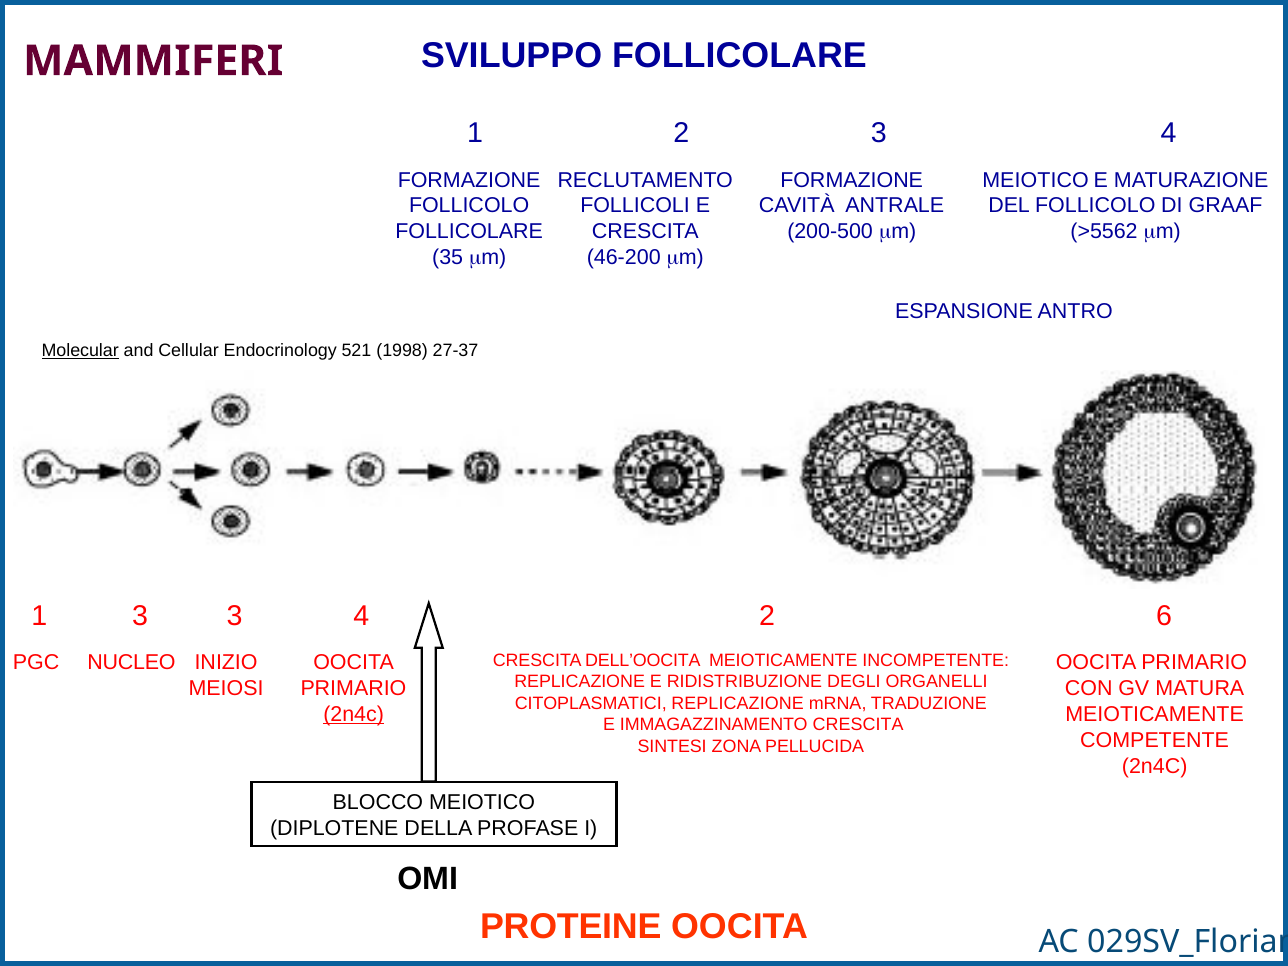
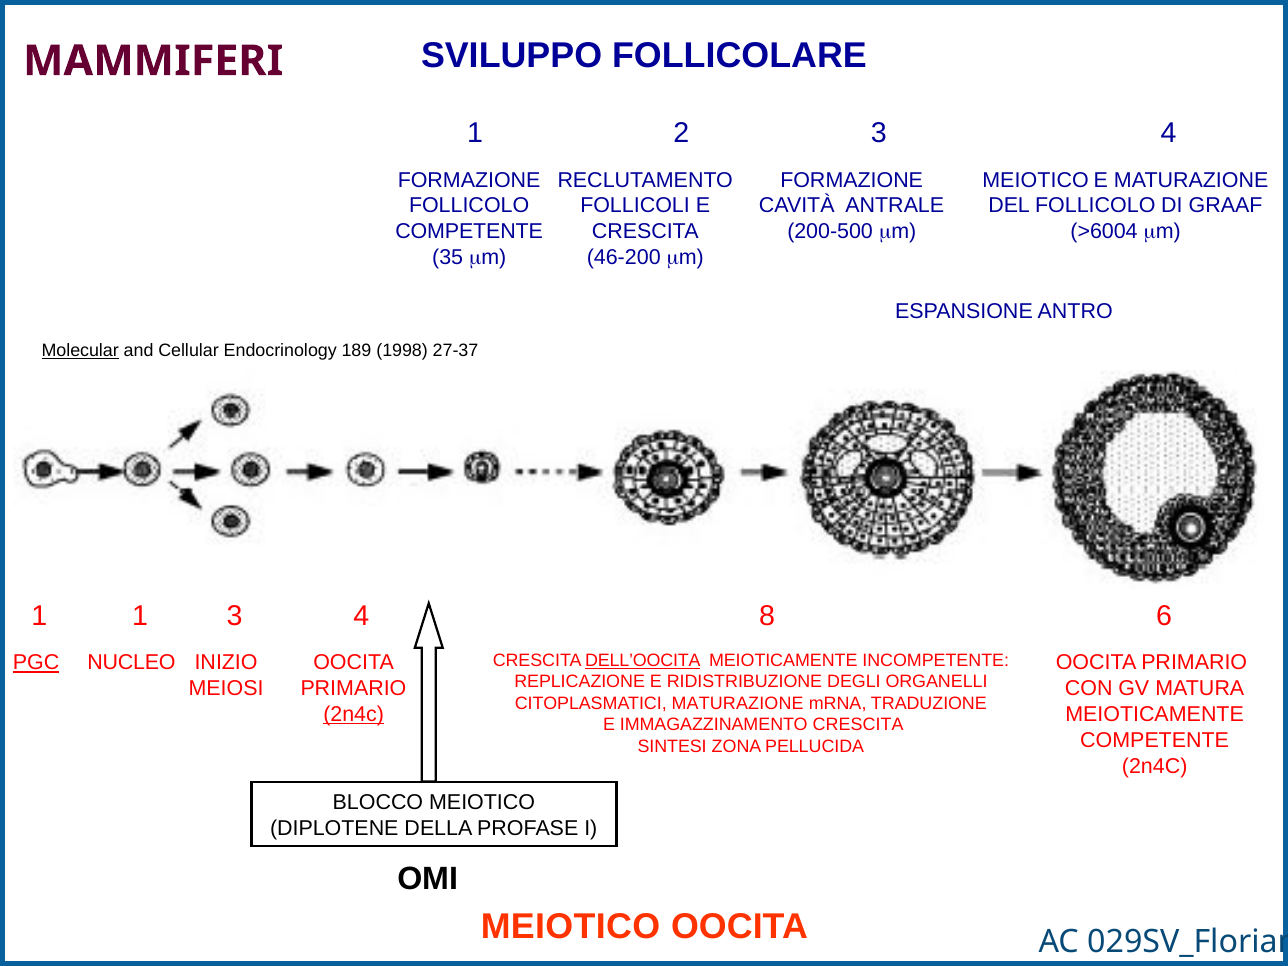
FOLLICOLARE at (469, 232): FOLLICOLARE -> COMPETENTE
>5562: >5562 -> >6004
521: 521 -> 189
1 3: 3 -> 1
4 2: 2 -> 8
DELL’OOCITA underline: none -> present
PGC underline: none -> present
CITOPLASMATICI REPLICAZIONE: REPLICAZIONE -> MATURAZIONE
PROTEINE at (571, 927): PROTEINE -> MEIOTICO
